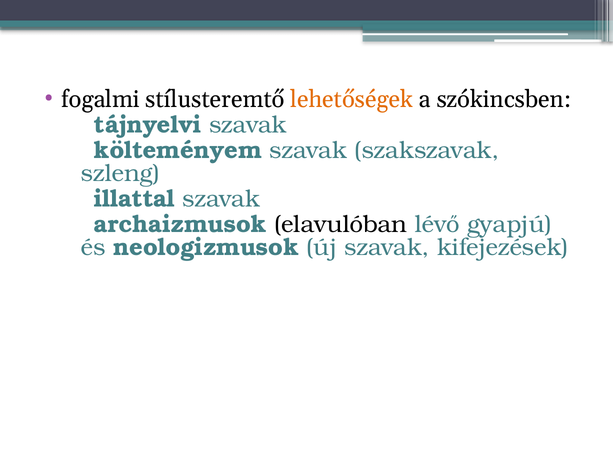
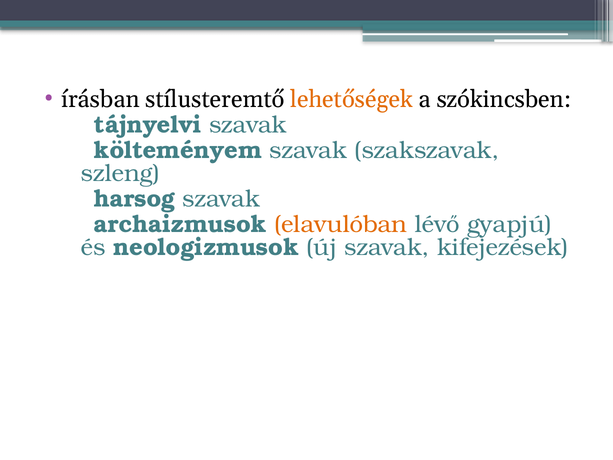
fogalmi: fogalmi -> írásban
illattal: illattal -> harsog
elavulóban colour: black -> orange
